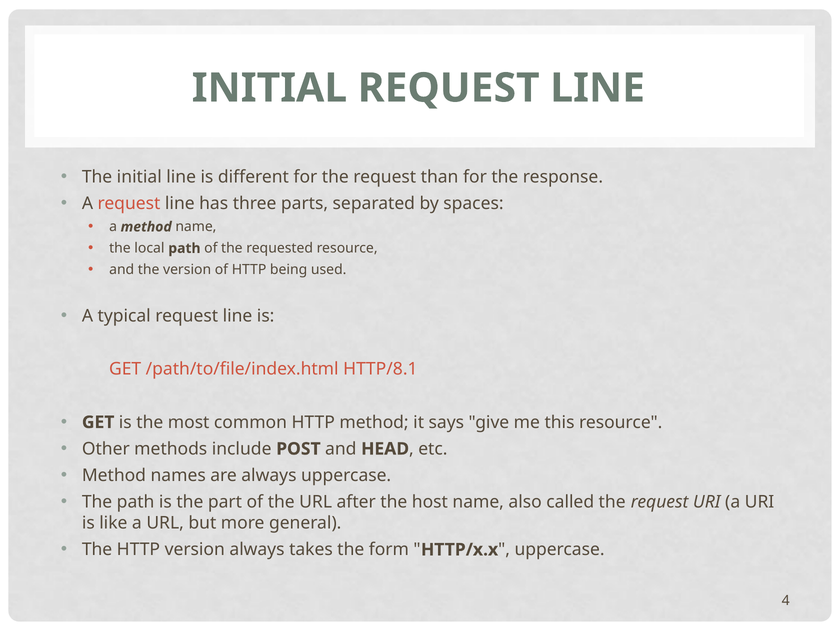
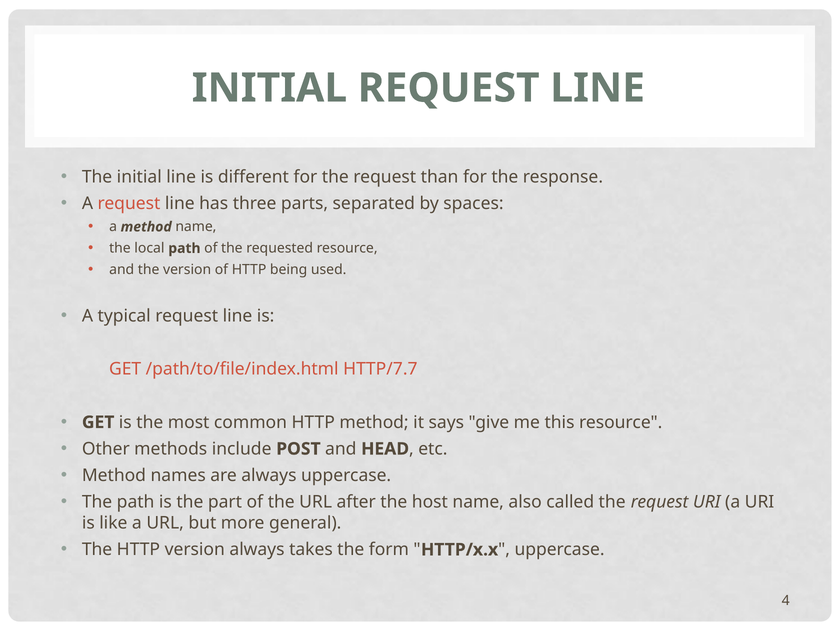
HTTP/8.1: HTTP/8.1 -> HTTP/7.7
